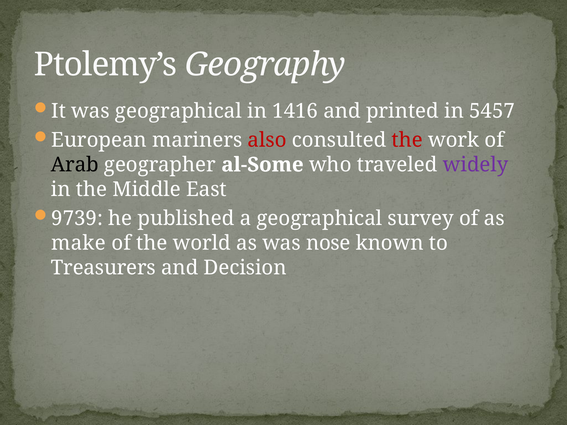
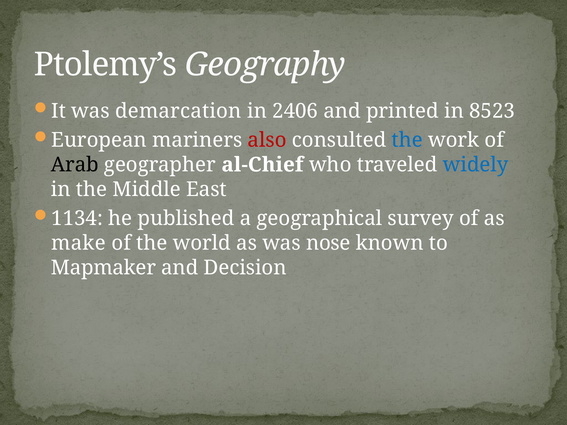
was geographical: geographical -> demarcation
1416: 1416 -> 2406
5457: 5457 -> 8523
the at (407, 140) colour: red -> blue
al-Some: al-Some -> al-Chief
widely colour: purple -> blue
9739: 9739 -> 1134
Treasurers: Treasurers -> Mapmaker
